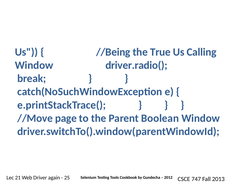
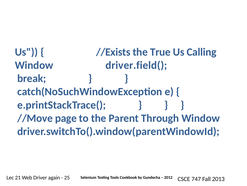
//Being: //Being -> //Exists
driver.radio(: driver.radio( -> driver.field(
Boolean: Boolean -> Through
